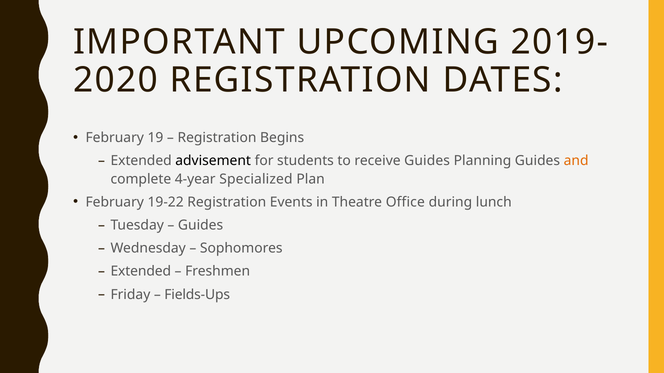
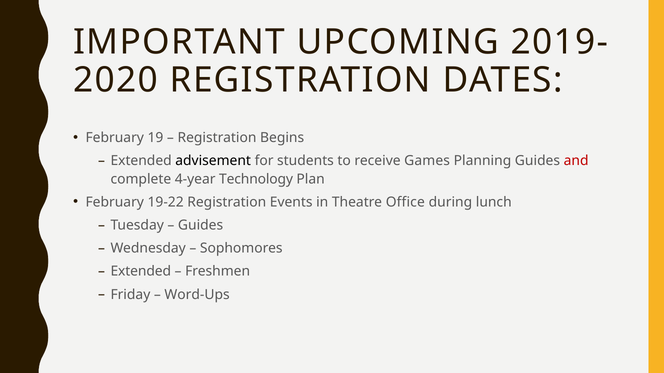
receive Guides: Guides -> Games
and colour: orange -> red
Specialized: Specialized -> Technology
Fields-Ups: Fields-Ups -> Word-Ups
